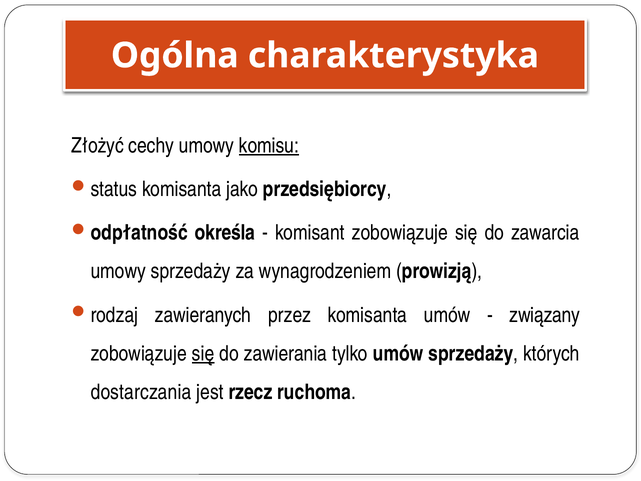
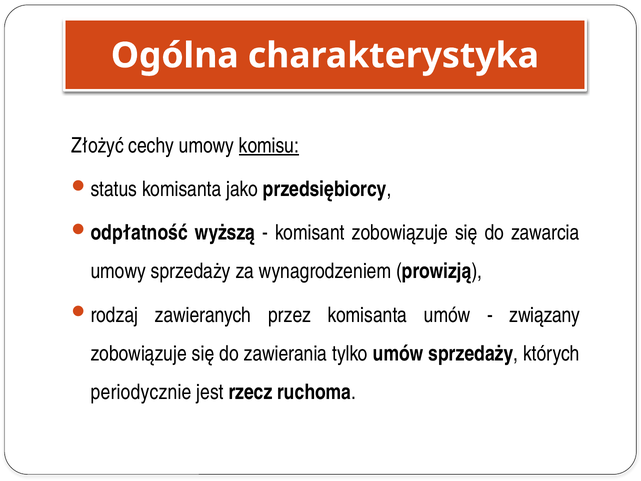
określa: określa -> wyższą
się at (203, 353) underline: present -> none
dostarczania: dostarczania -> periodycznie
